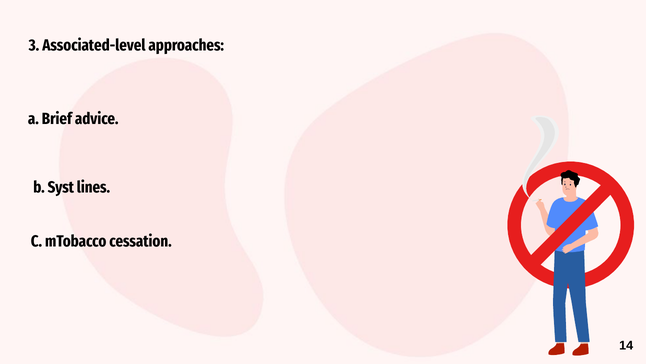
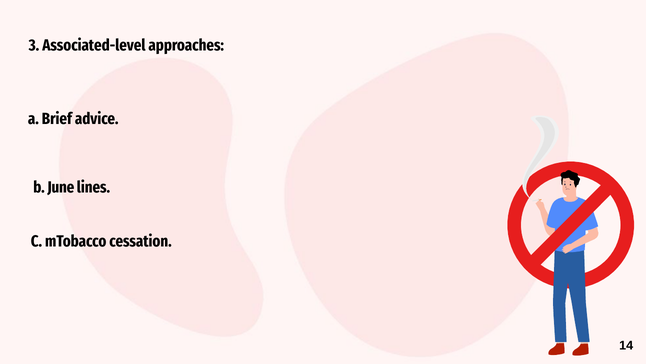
Syst: Syst -> June
